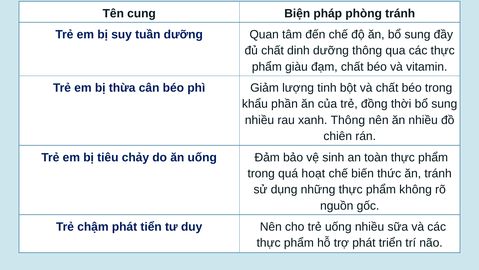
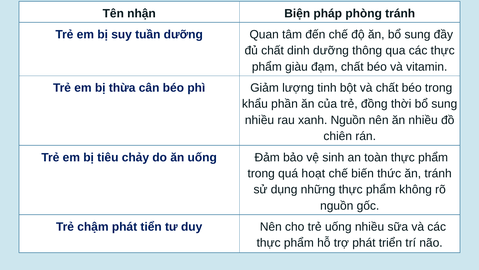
cung: cung -> nhận
xanh Thông: Thông -> Nguồn
